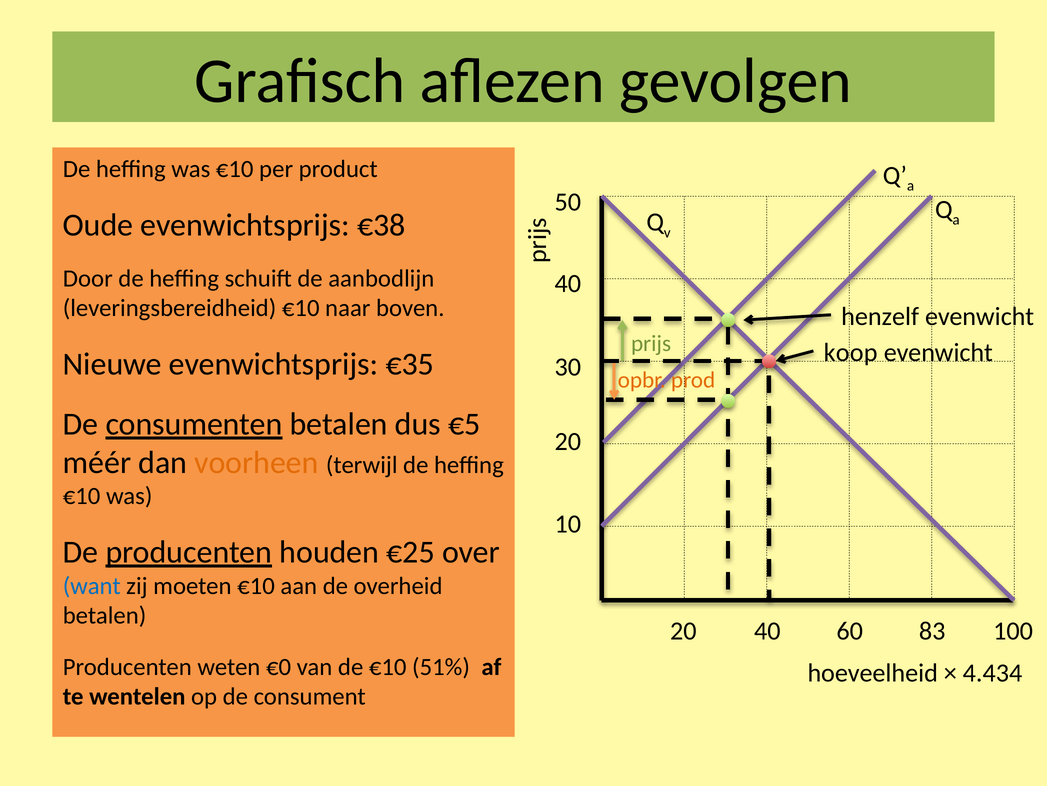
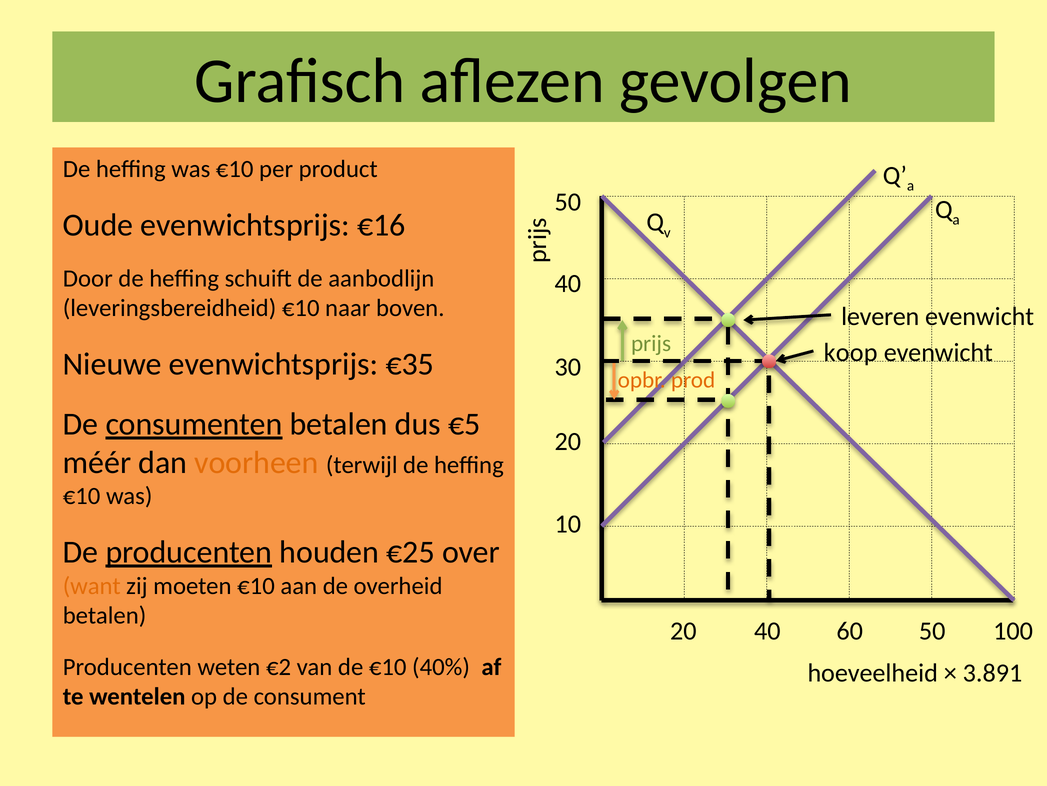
€38: €38 -> €16
henzelf: henzelf -> leveren
want colour: blue -> orange
60 83: 83 -> 50
€0: €0 -> €2
51%: 51% -> 40%
4.434: 4.434 -> 3.891
